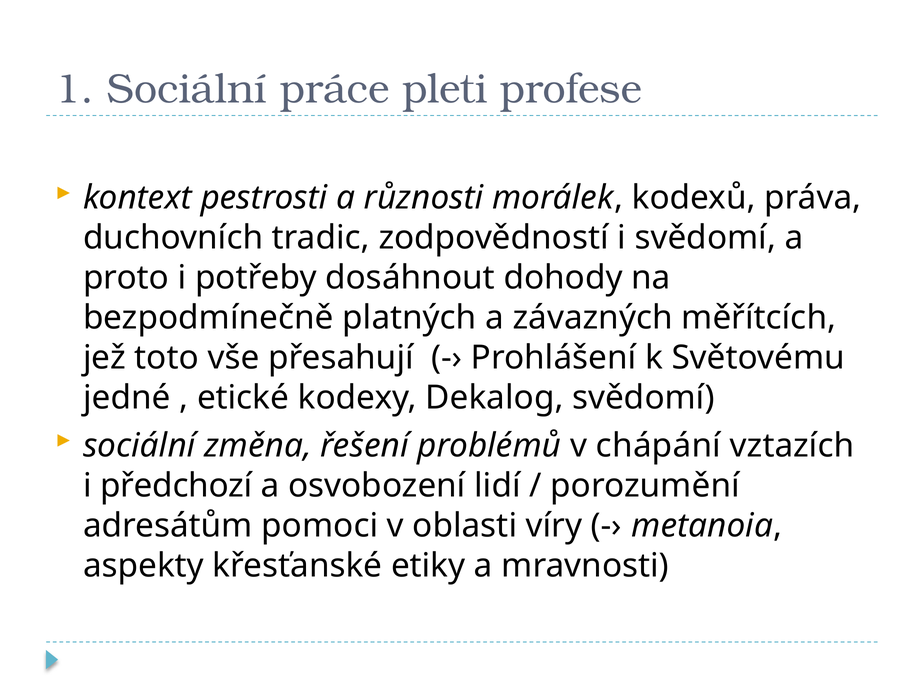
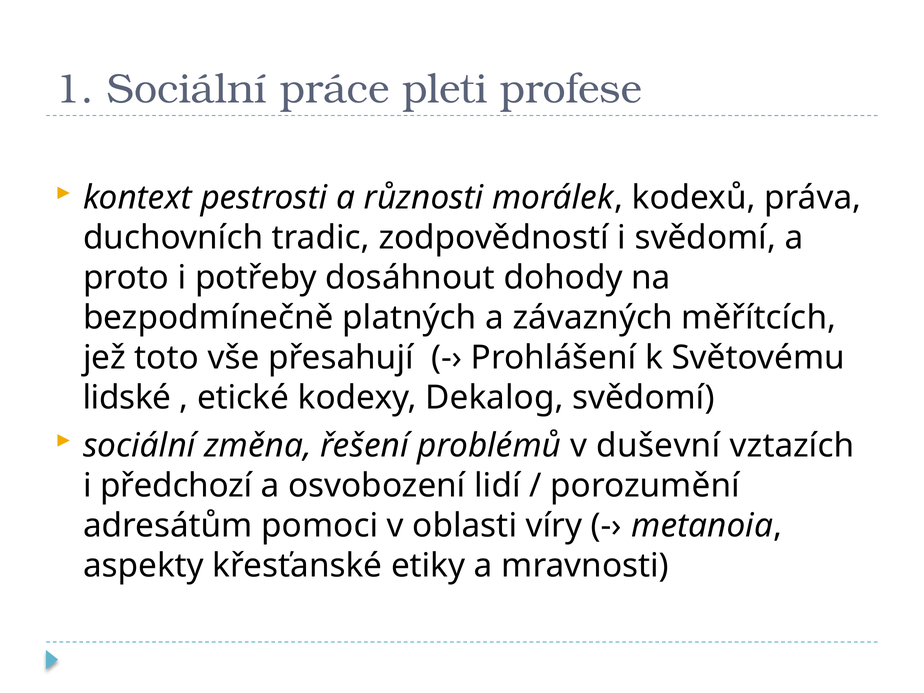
jedné: jedné -> lidské
chápání: chápání -> duševní
